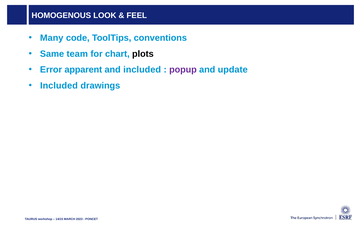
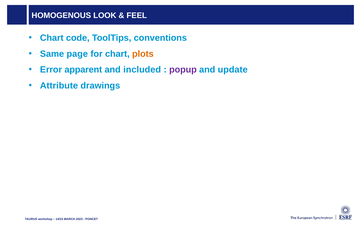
Many at (52, 38): Many -> Chart
team: team -> page
plots colour: black -> orange
Included at (59, 85): Included -> Attribute
